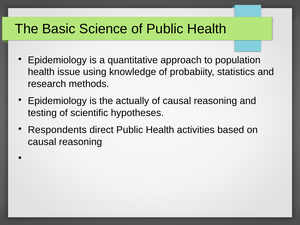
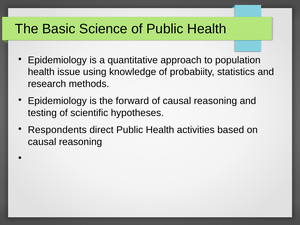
actually: actually -> forward
